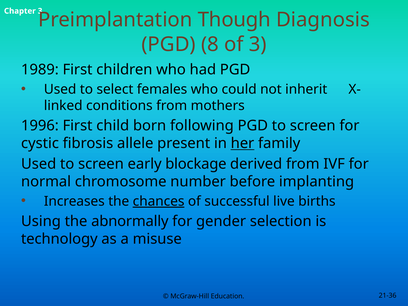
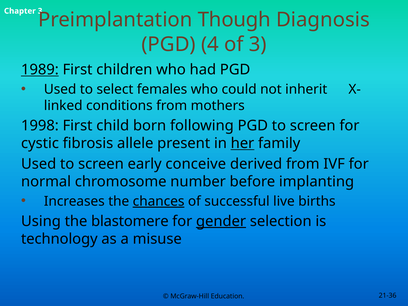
8: 8 -> 4
1989 underline: none -> present
1996: 1996 -> 1998
blockage: blockage -> conceive
abnormally: abnormally -> blastomere
gender underline: none -> present
